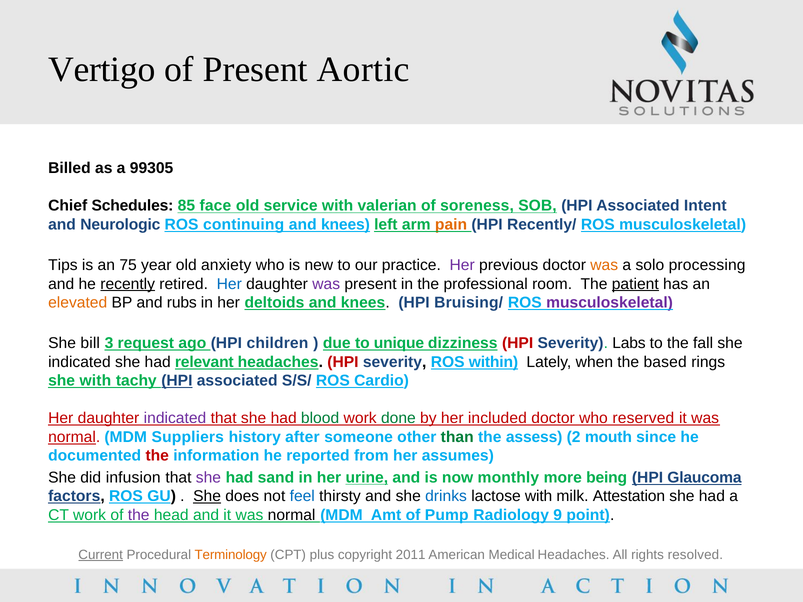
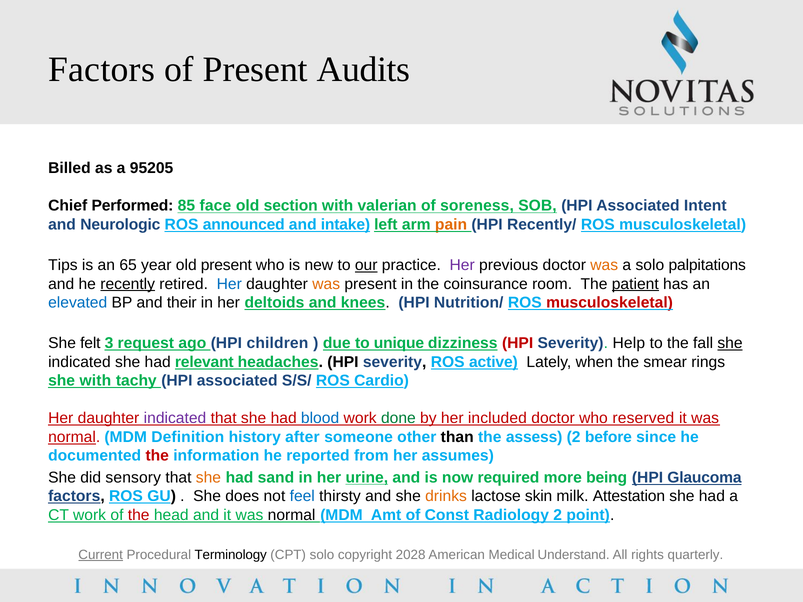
Vertigo at (102, 69): Vertigo -> Factors
Aortic: Aortic -> Audits
99305: 99305 -> 95205
Schedules: Schedules -> Performed
service: service -> section
continuing: continuing -> announced
knees at (345, 225): knees -> intake
75: 75 -> 65
old anxiety: anxiety -> present
our underline: none -> present
processing: processing -> palpitations
was at (326, 284) colour: purple -> orange
professional: professional -> coinsurance
elevated colour: orange -> blue
rubs: rubs -> their
Bruising/: Bruising/ -> Nutrition/
musculoskeletal at (610, 303) colour: purple -> red
bill: bill -> felt
Labs: Labs -> Help
she at (730, 343) underline: none -> present
HPI at (343, 362) colour: red -> black
within: within -> active
based: based -> smear
HPI at (177, 381) underline: present -> none
blood colour: green -> blue
Suppliers: Suppliers -> Definition
than colour: green -> black
mouth: mouth -> before
infusion: infusion -> sensory
she at (208, 478) colour: purple -> orange
monthly: monthly -> required
She at (207, 496) underline: present -> none
drinks colour: blue -> orange
lactose with: with -> skin
the at (139, 515) colour: purple -> red
Pump: Pump -> Const
Radiology 9: 9 -> 2
Terminology colour: orange -> black
CPT plus: plus -> solo
2011: 2011 -> 2028
Medical Headaches: Headaches -> Understand
resolved: resolved -> quarterly
